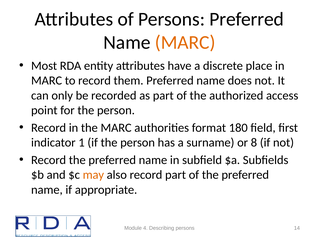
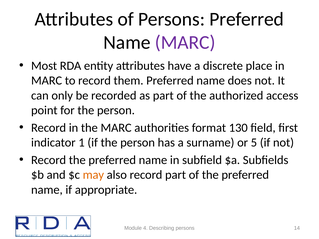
MARC at (185, 43) colour: orange -> purple
180: 180 -> 130
8: 8 -> 5
